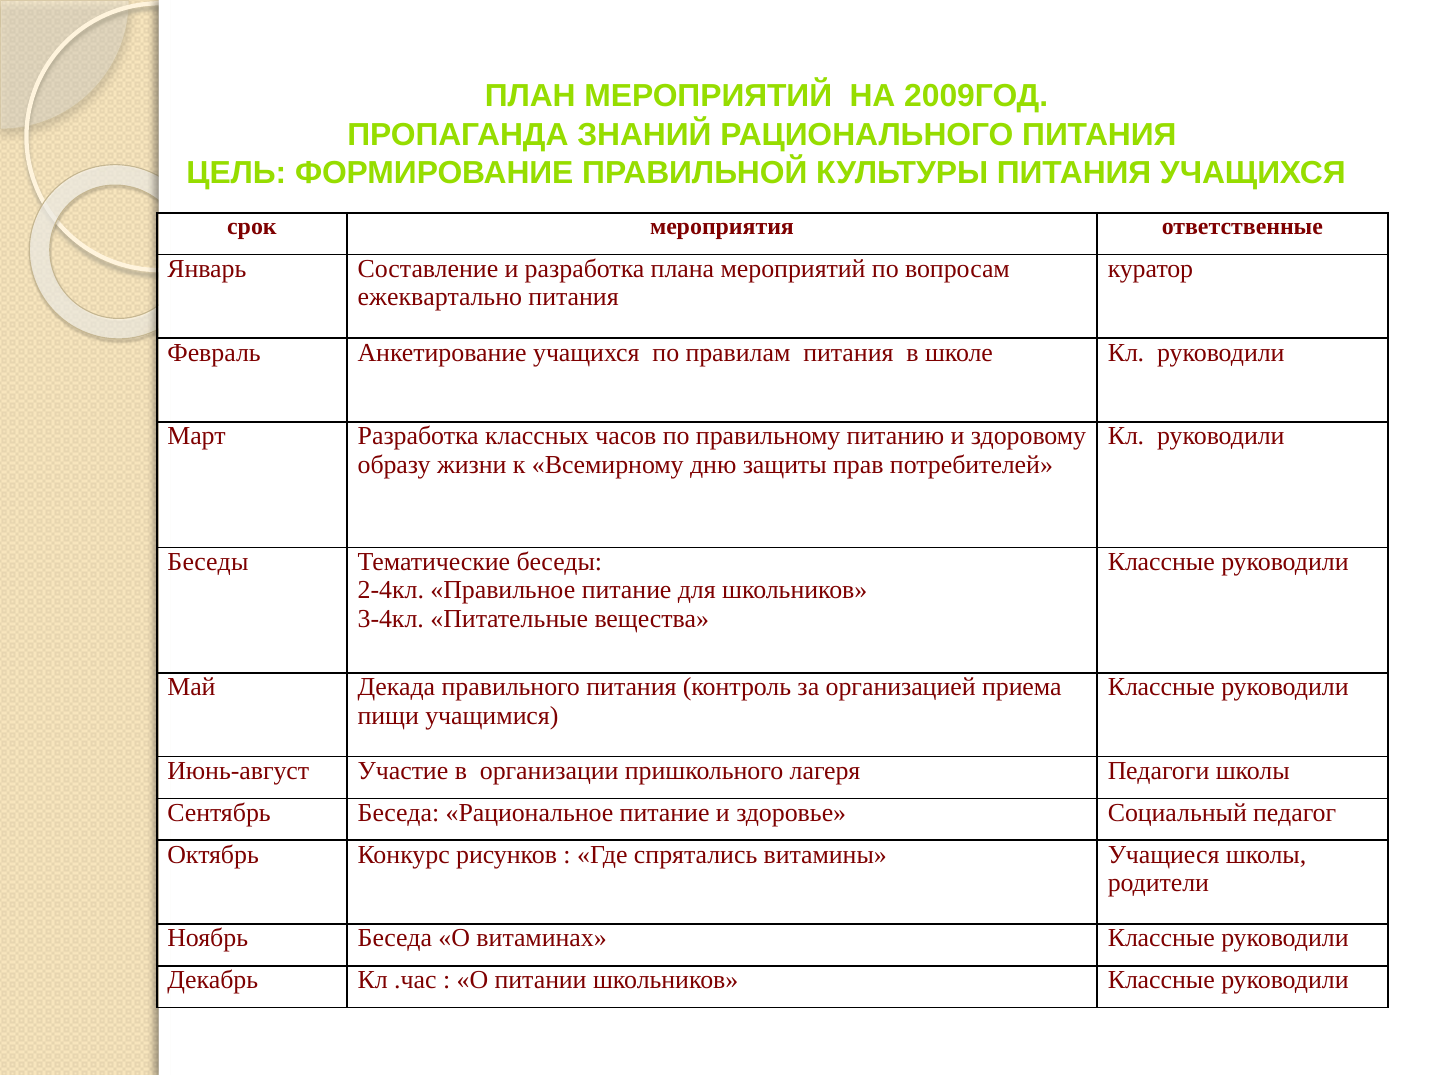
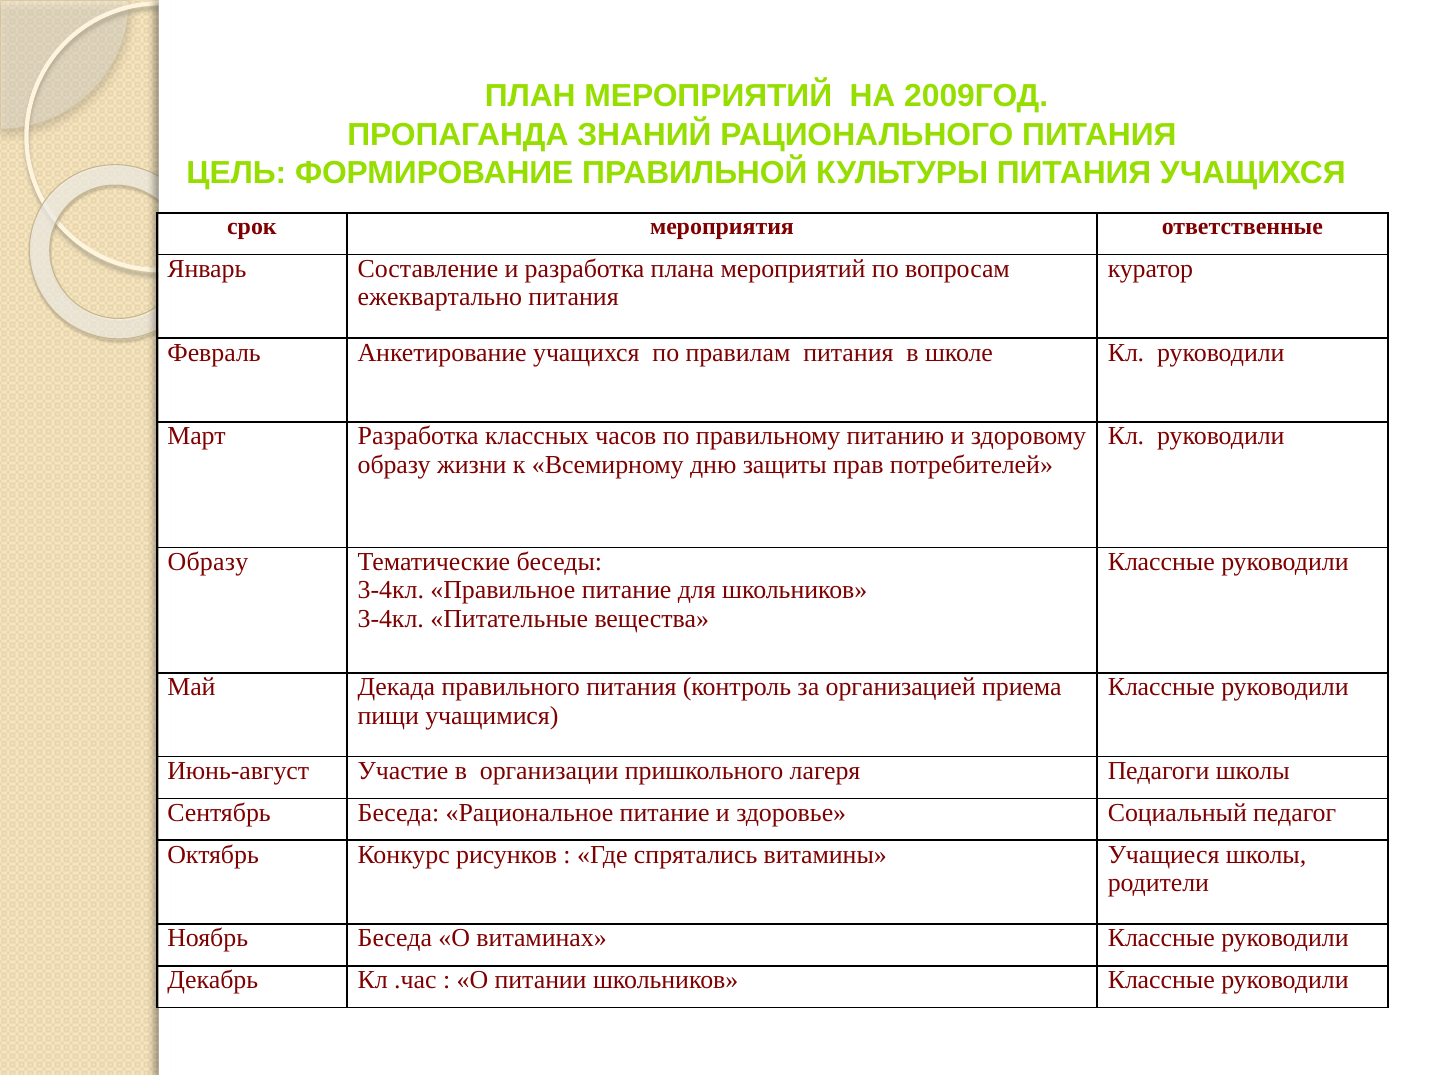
Беседы at (208, 562): Беседы -> Образу
2-4кл at (391, 590): 2-4кл -> 3-4кл
